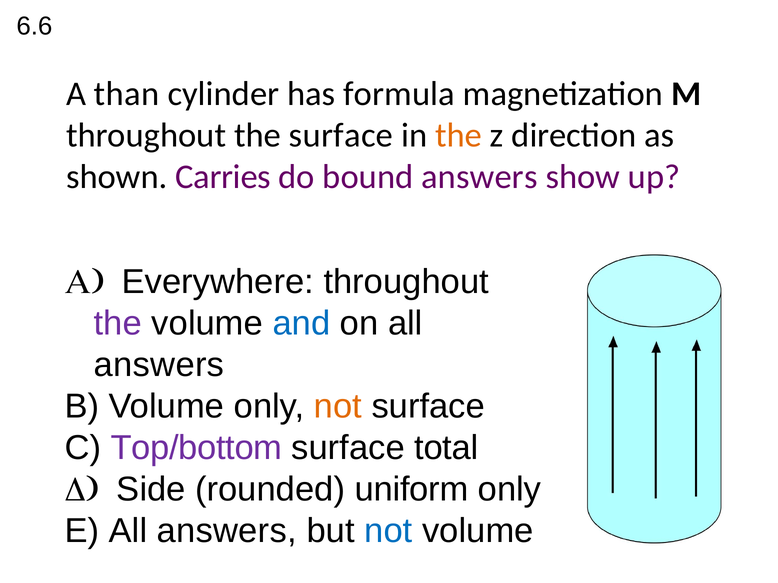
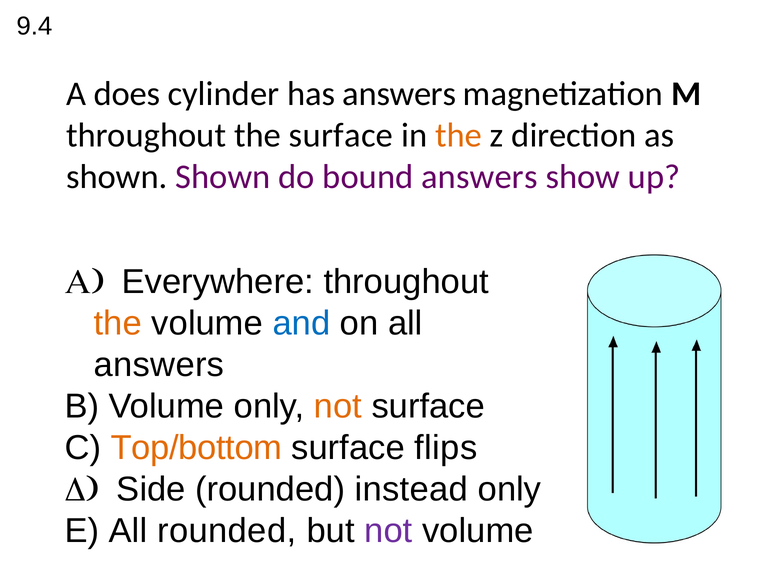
6.6: 6.6 -> 9.4
than: than -> does
has formula: formula -> answers
shown Carries: Carries -> Shown
the at (118, 324) colour: purple -> orange
Top/bottom colour: purple -> orange
total: total -> flips
uniform: uniform -> instead
answers at (227, 531): answers -> rounded
not at (388, 531) colour: blue -> purple
